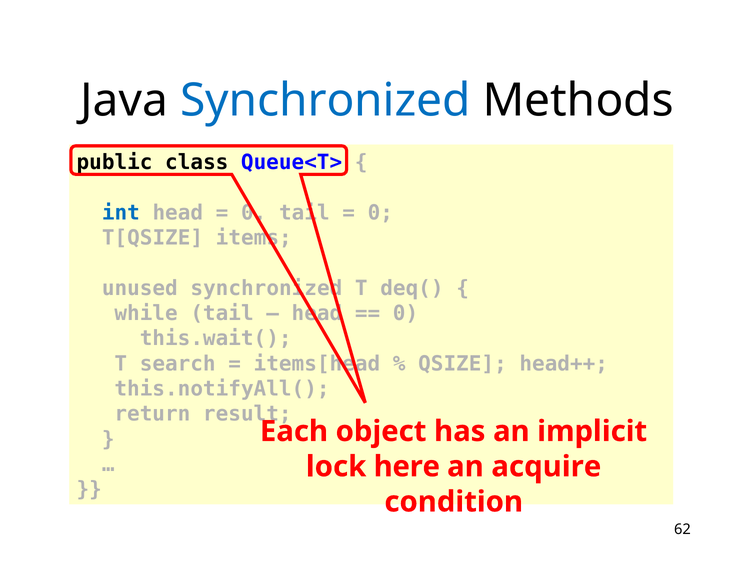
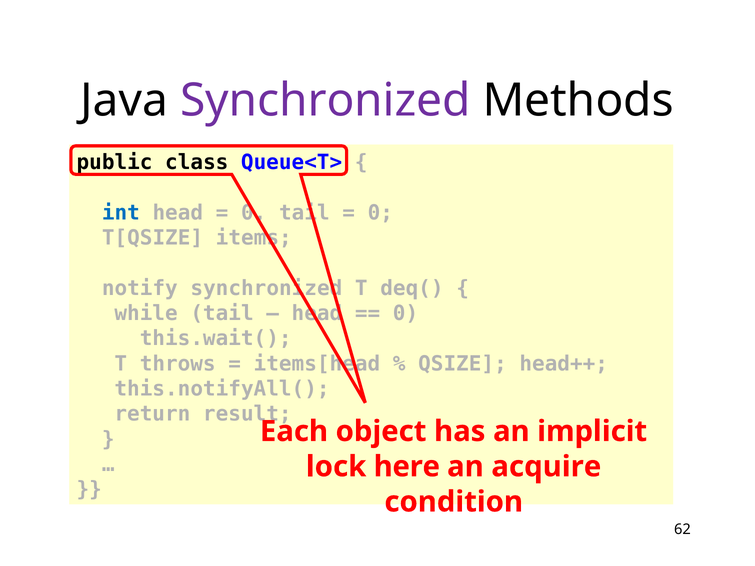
Synchronized at (325, 101) colour: blue -> purple
unused: unused -> notify
search: search -> throws
